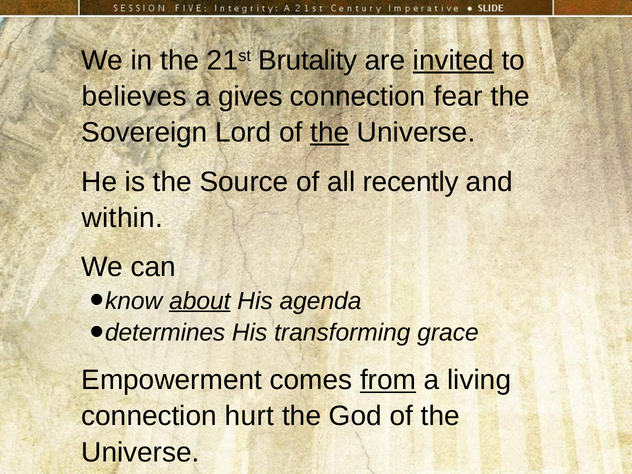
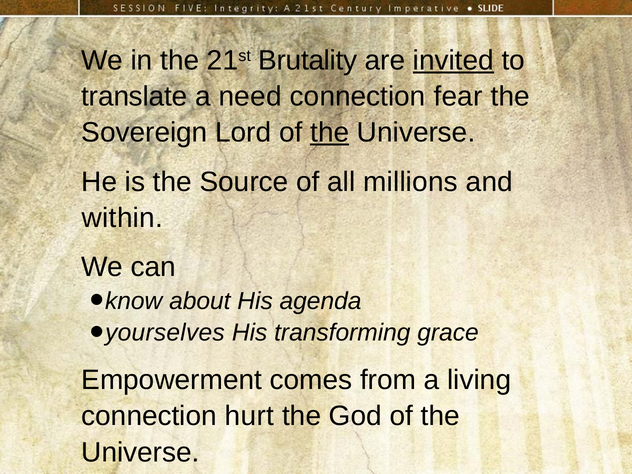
believes: believes -> translate
gives: gives -> need
recently: recently -> millions
about underline: present -> none
determines: determines -> yourselves
from underline: present -> none
